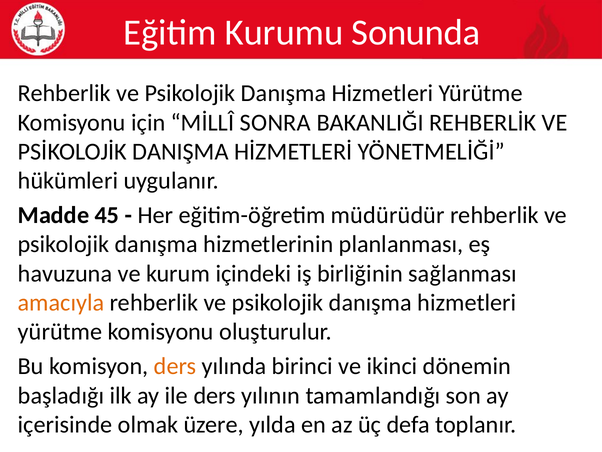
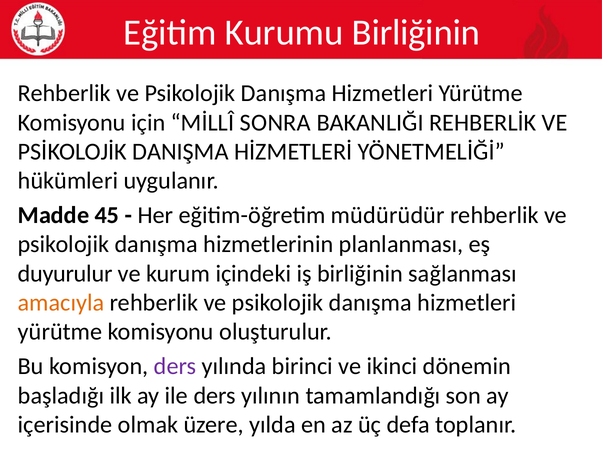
Kurumu Sonunda: Sonunda -> Birliğinin
havuzuna: havuzuna -> duyurulur
ders at (175, 366) colour: orange -> purple
